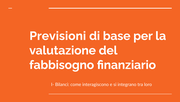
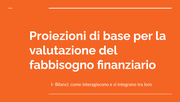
Previsioni: Previsioni -> Proiezioni
